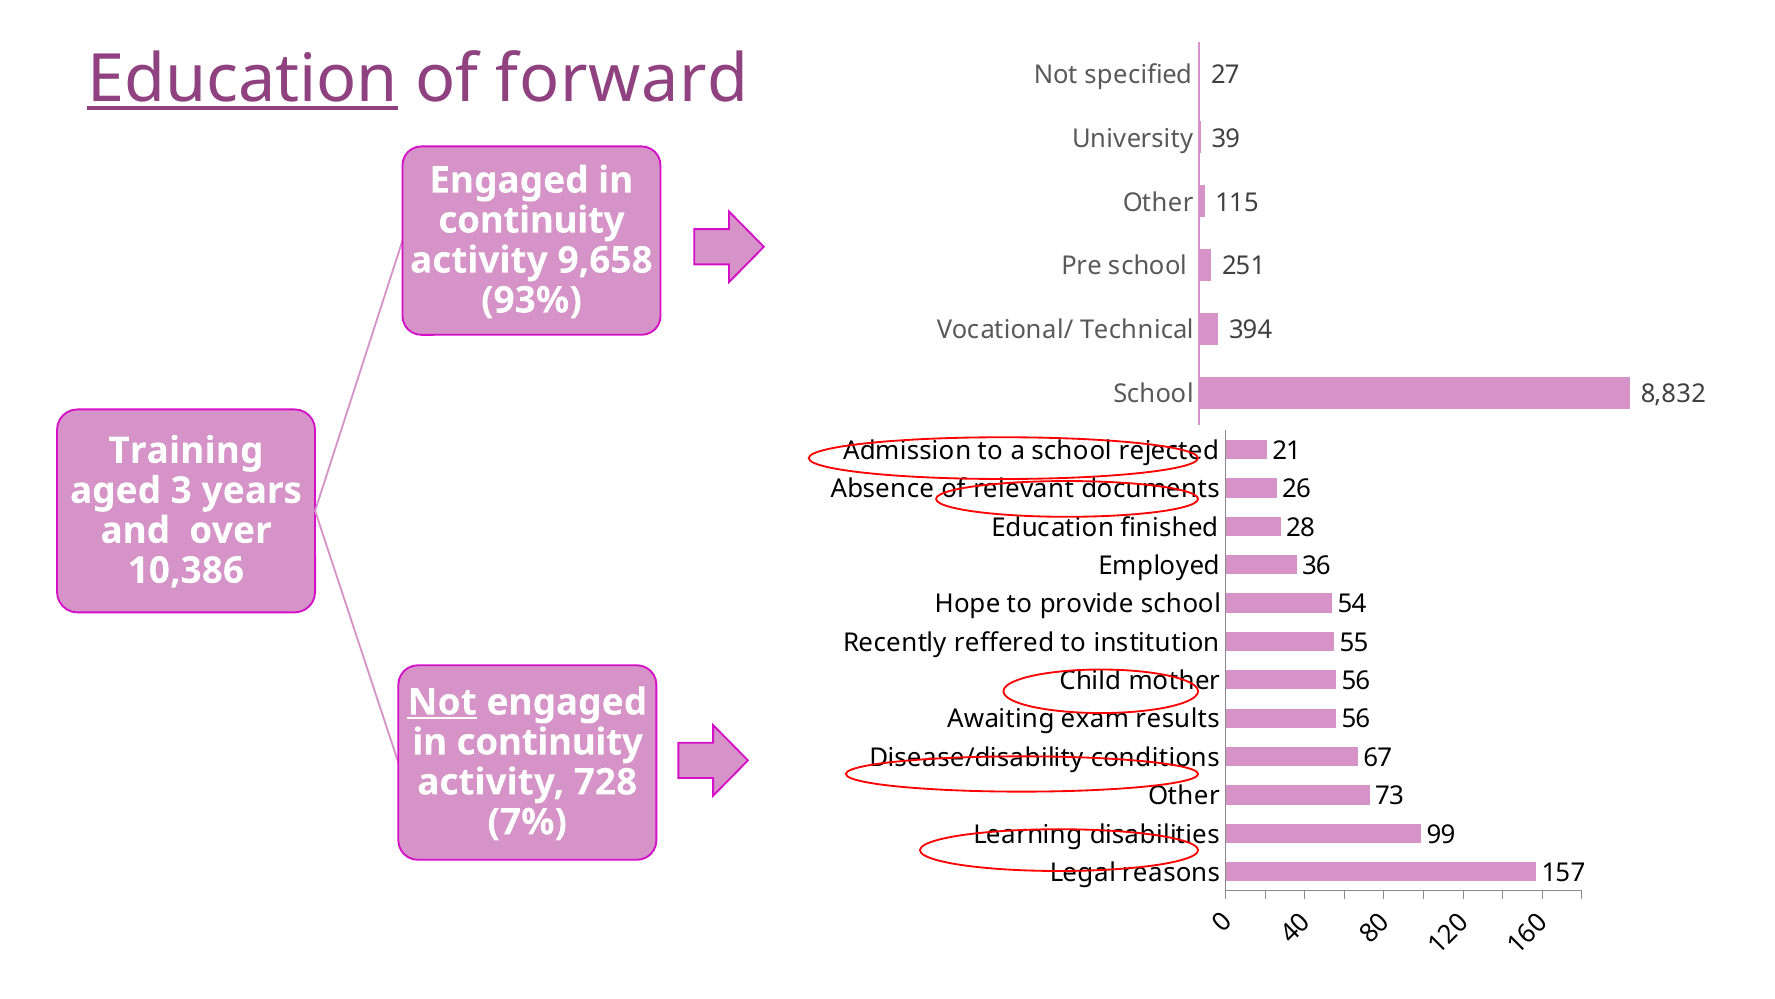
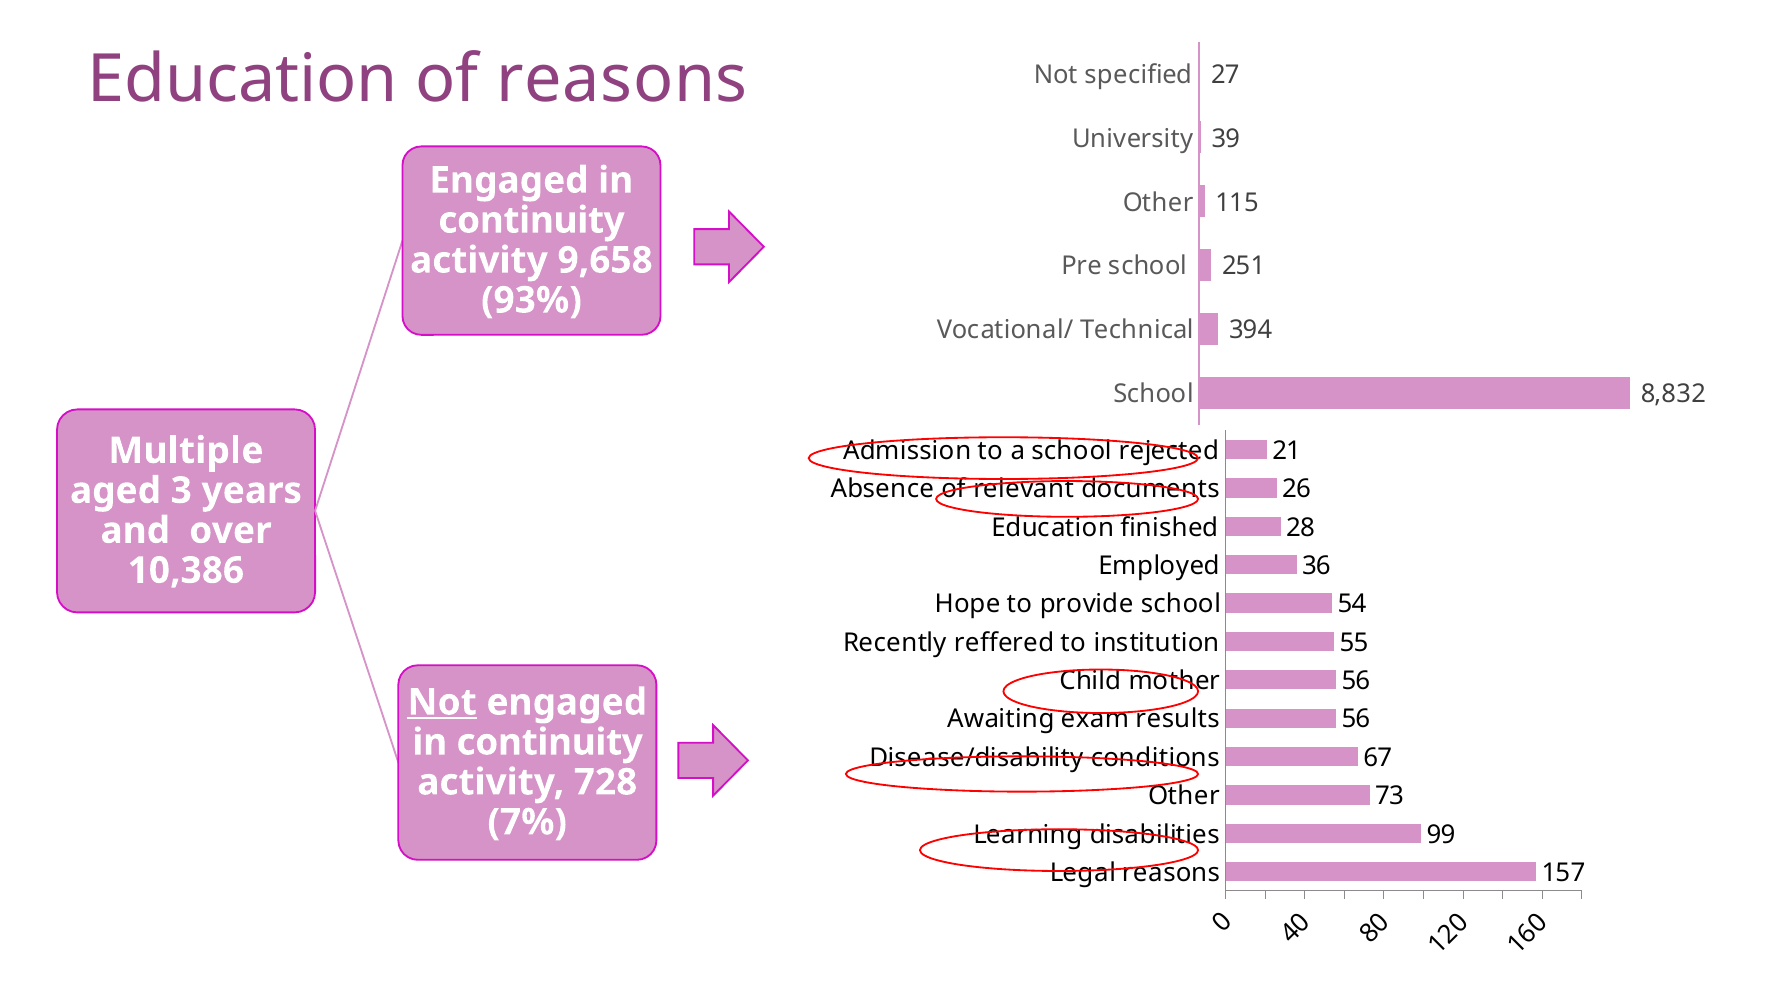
Education at (243, 79) underline: present -> none
of forward: forward -> reasons
Training: Training -> Multiple
